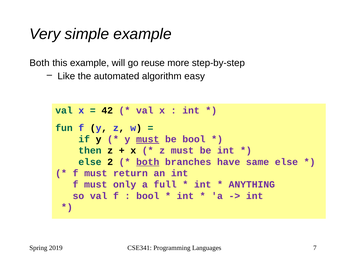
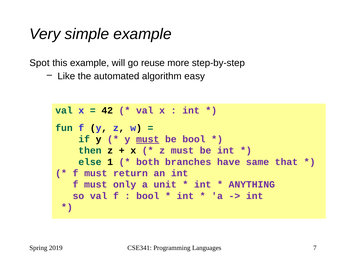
Both at (40, 63): Both -> Spot
2: 2 -> 1
both at (148, 162) underline: present -> none
same else: else -> that
full: full -> unit
